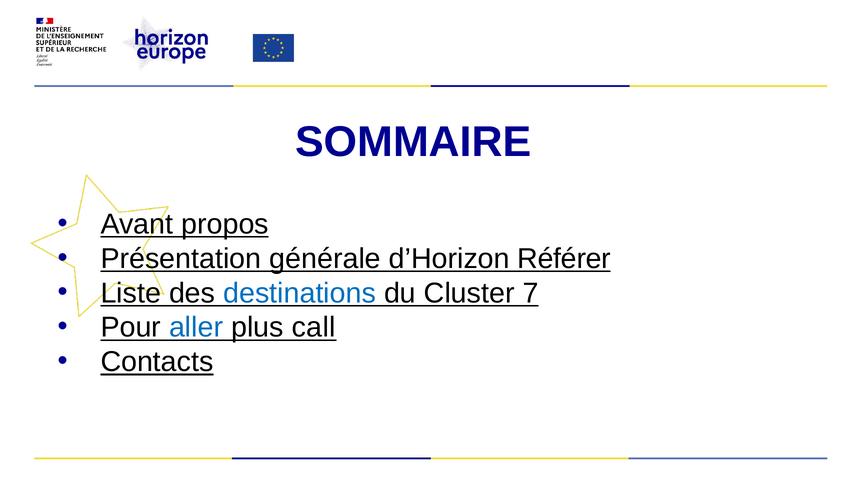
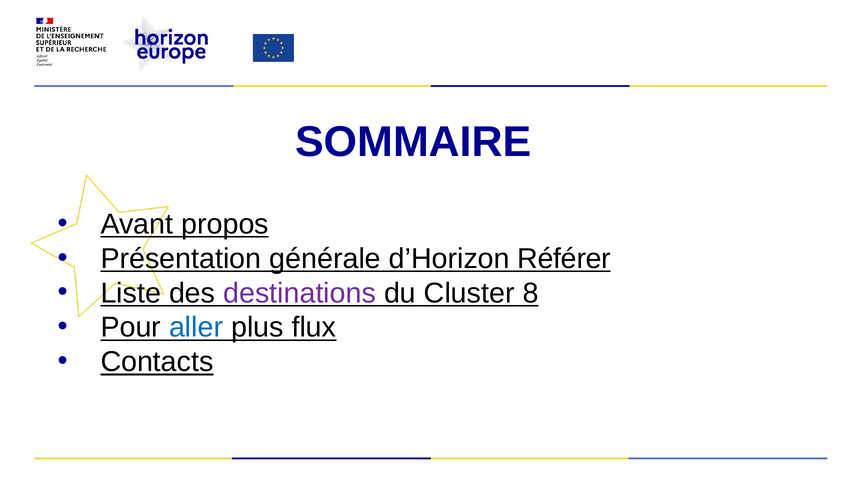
destinations colour: blue -> purple
7: 7 -> 8
call: call -> flux
